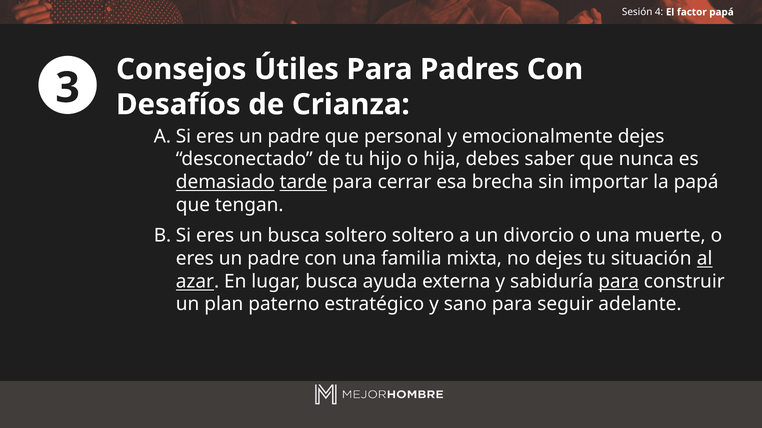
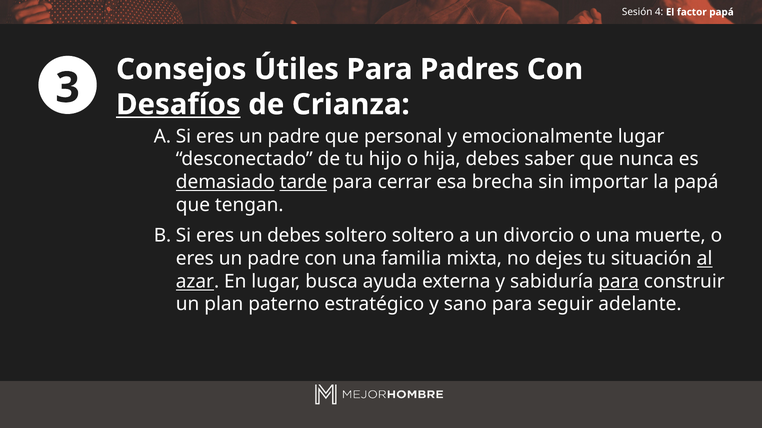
Desafíos underline: none -> present
emocionalmente dejes: dejes -> lugar
un busca: busca -> debes
